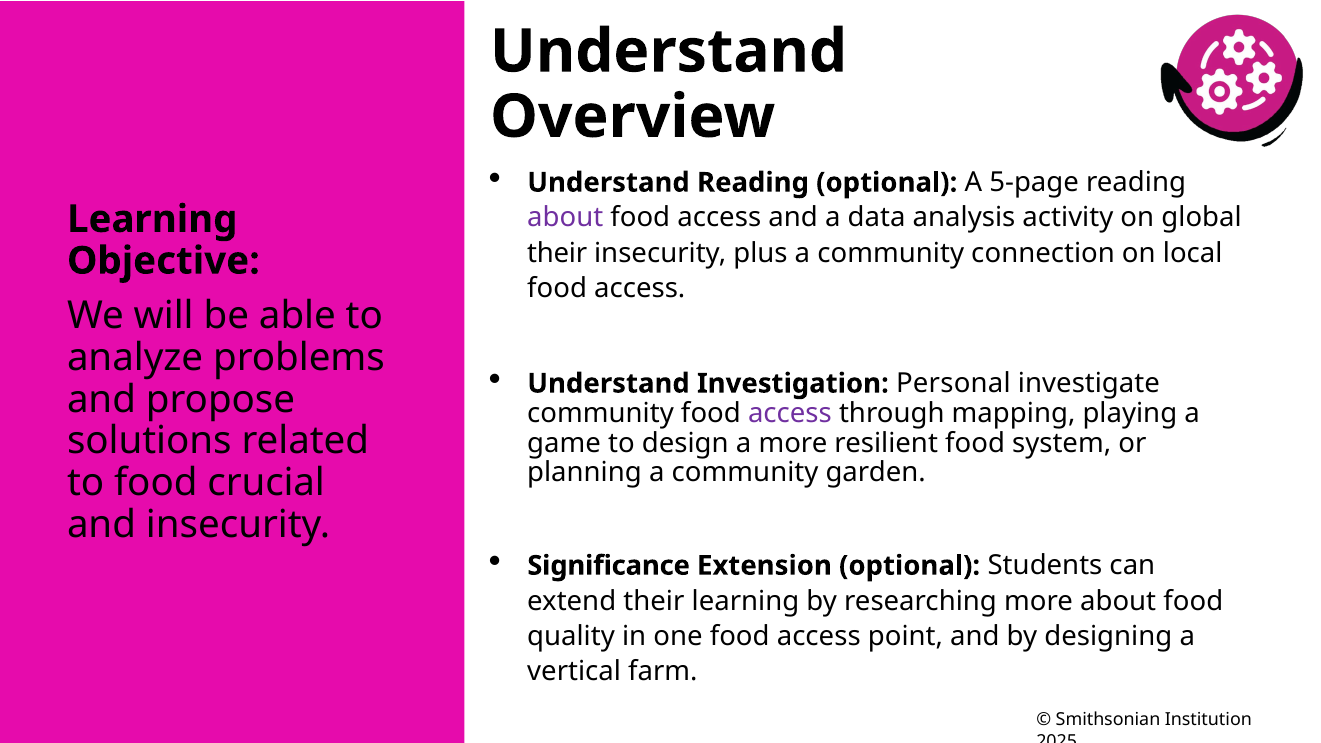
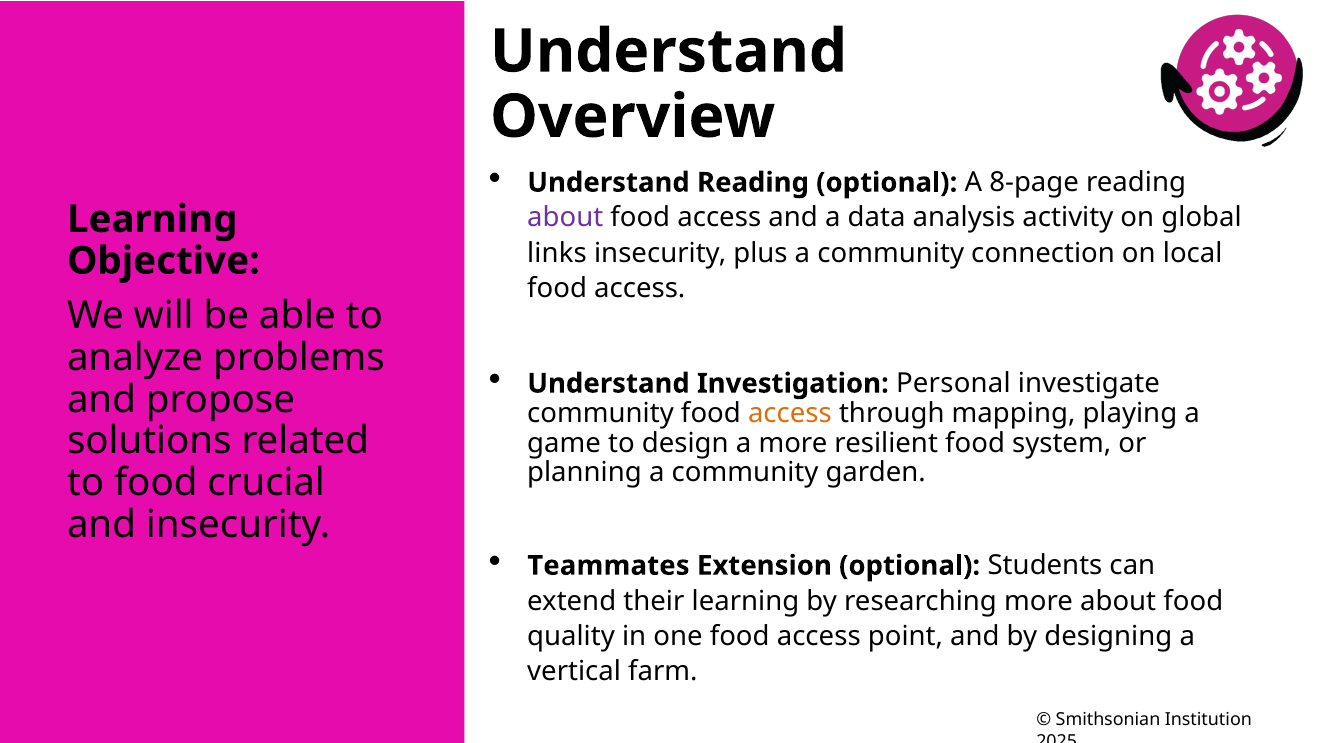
5-page: 5-page -> 8-page
their at (557, 253): their -> links
access at (790, 413) colour: purple -> orange
Significance: Significance -> Teammates
